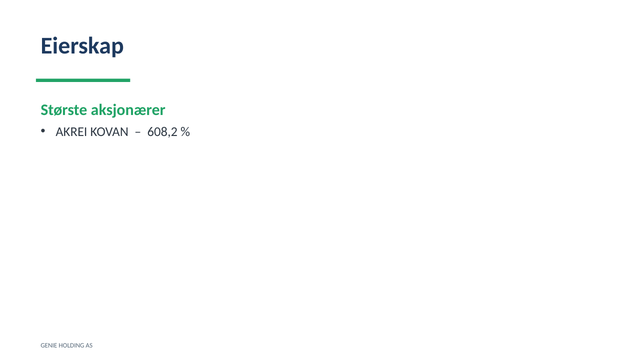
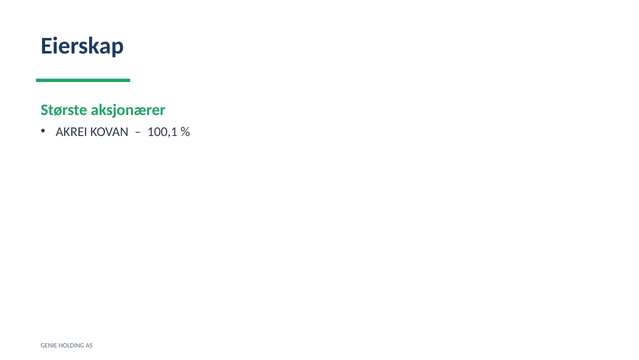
608,2: 608,2 -> 100,1
